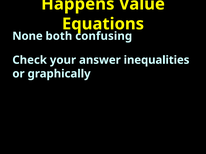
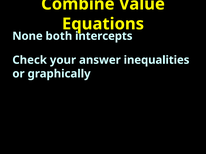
Happens: Happens -> Combine
confusing: confusing -> intercepts
